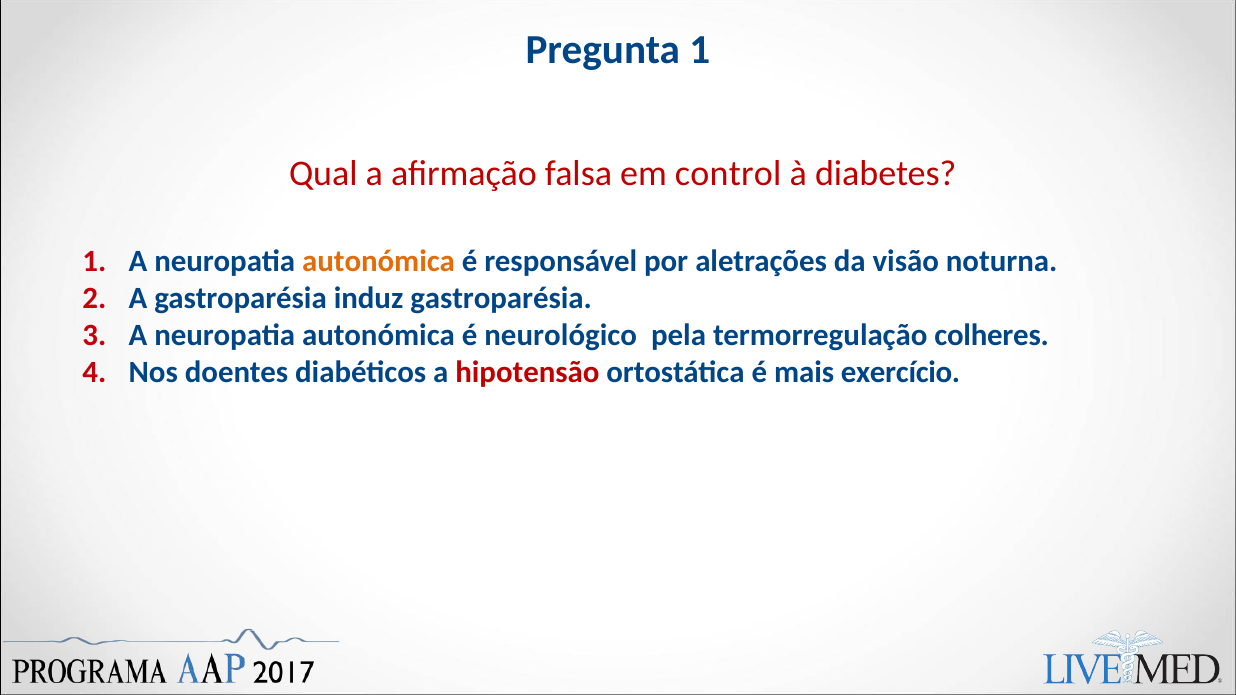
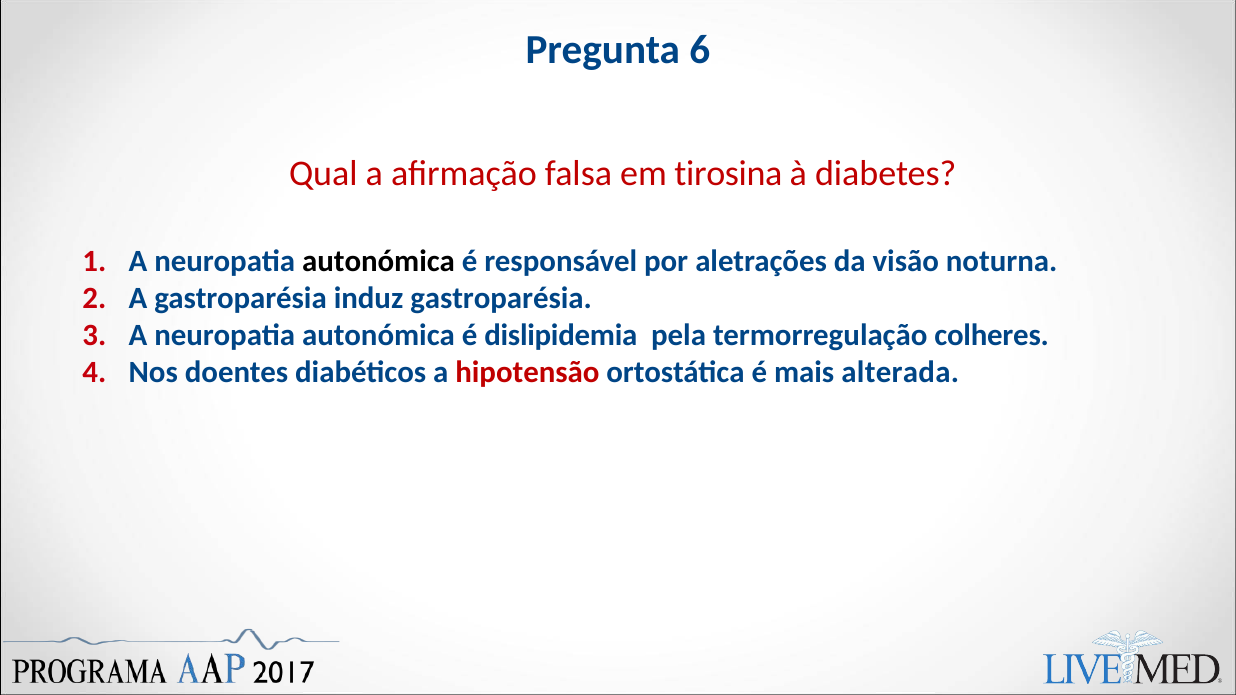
Pregunta 1: 1 -> 6
control: control -> tirosina
autonómica at (379, 261) colour: orange -> black
neurológico: neurológico -> dislipidemia
exercício: exercício -> alterada
